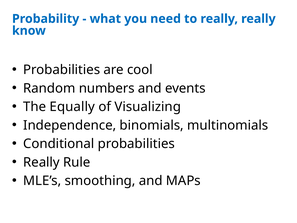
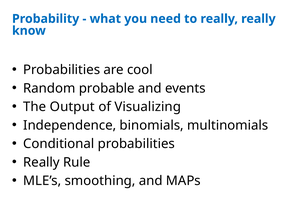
numbers: numbers -> probable
Equally: Equally -> Output
